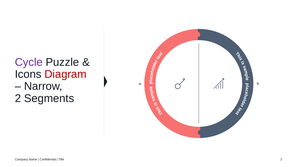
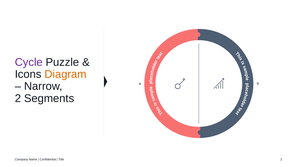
Diagram colour: red -> orange
